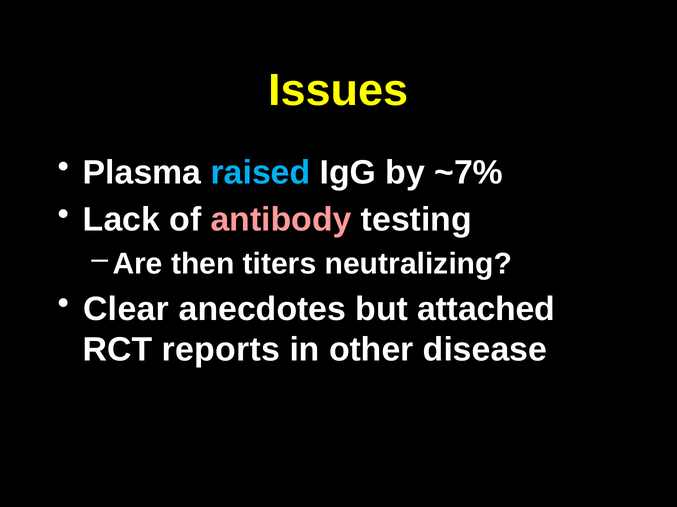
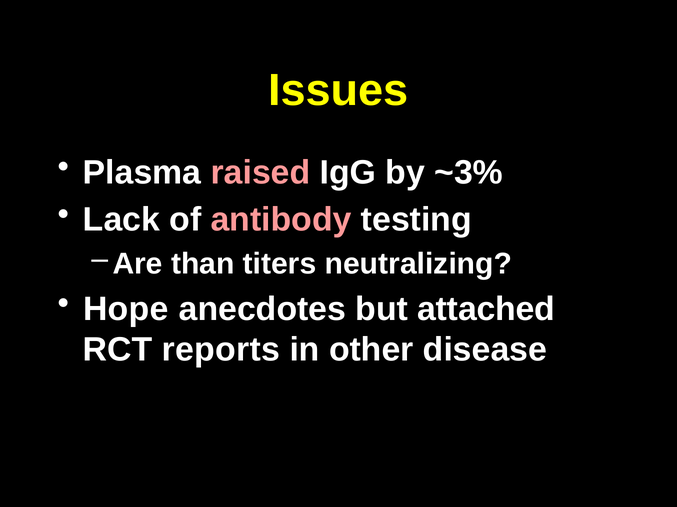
raised colour: light blue -> pink
~7%: ~7% -> ~3%
then: then -> than
Clear: Clear -> Hope
